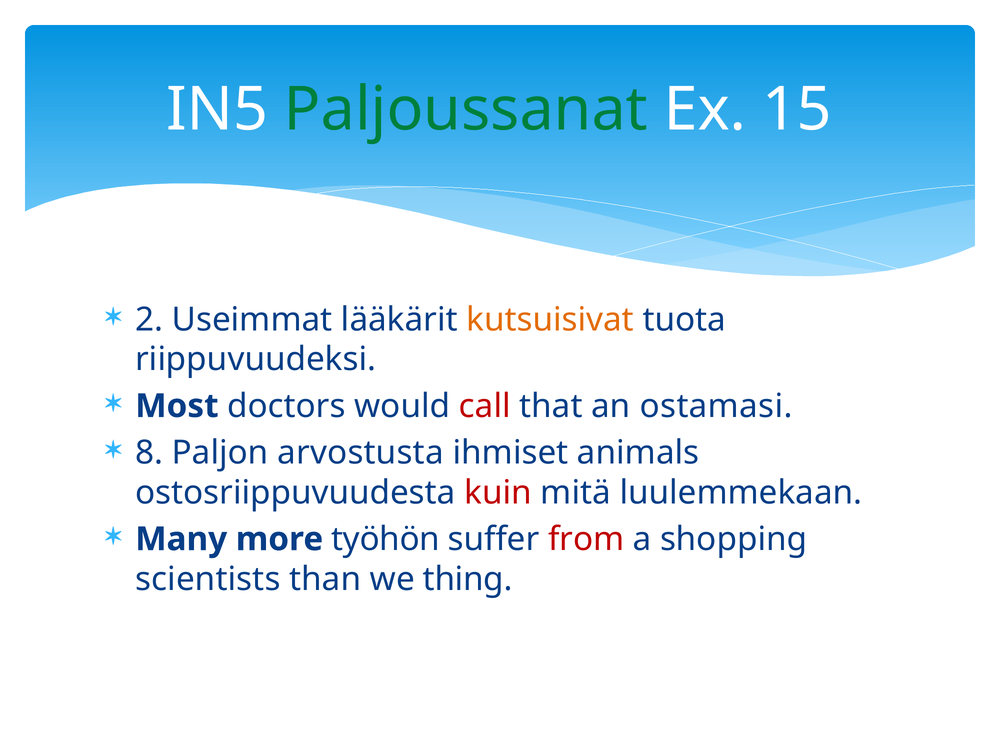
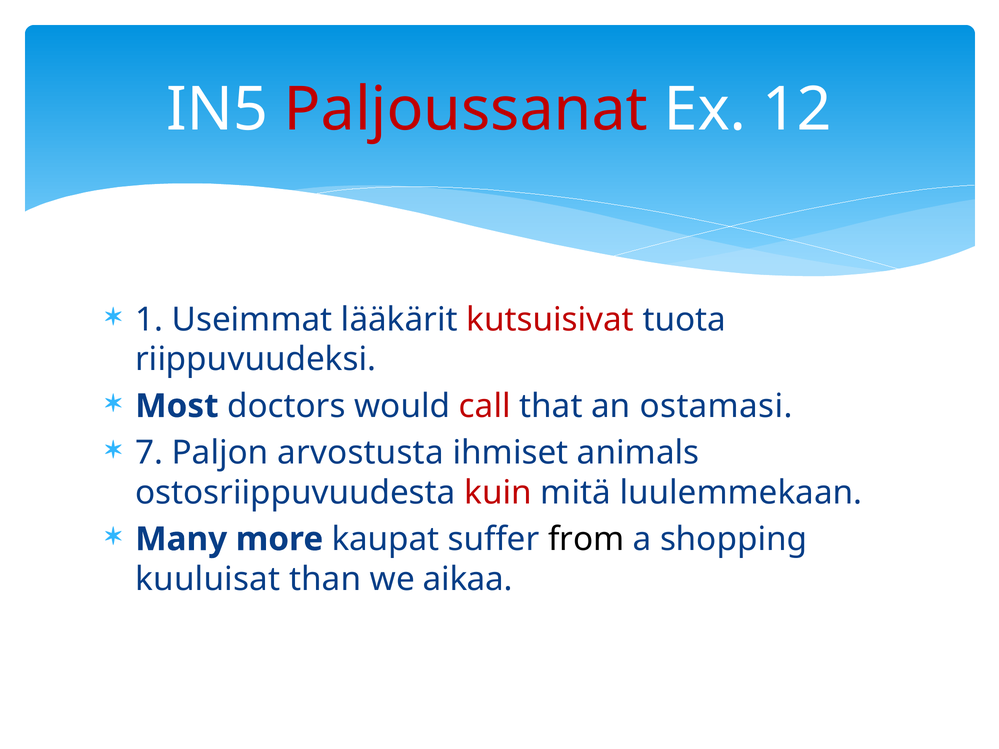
Paljoussanat colour: green -> red
15: 15 -> 12
2: 2 -> 1
kutsuisivat colour: orange -> red
8: 8 -> 7
työhön: työhön -> kaupat
from colour: red -> black
scientists: scientists -> kuuluisat
thing: thing -> aikaa
